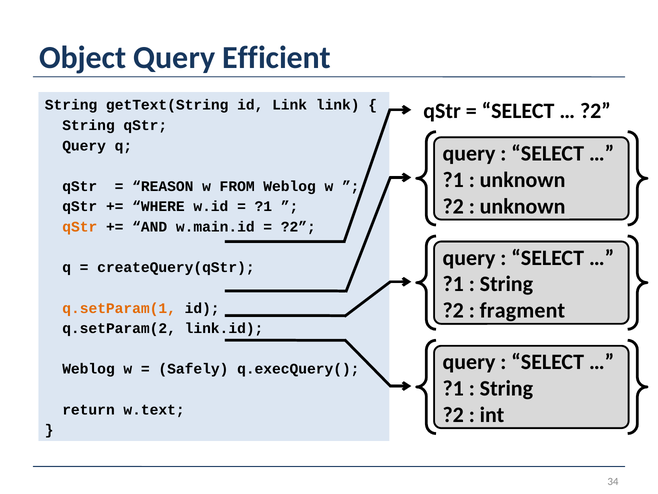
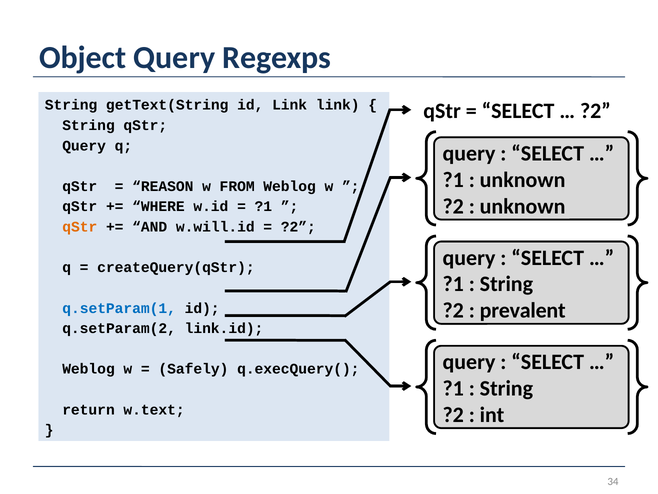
Efficient: Efficient -> Regexps
w.main.id: w.main.id -> w.will.id
fragment: fragment -> prevalent
q.setParam(1 colour: orange -> blue
